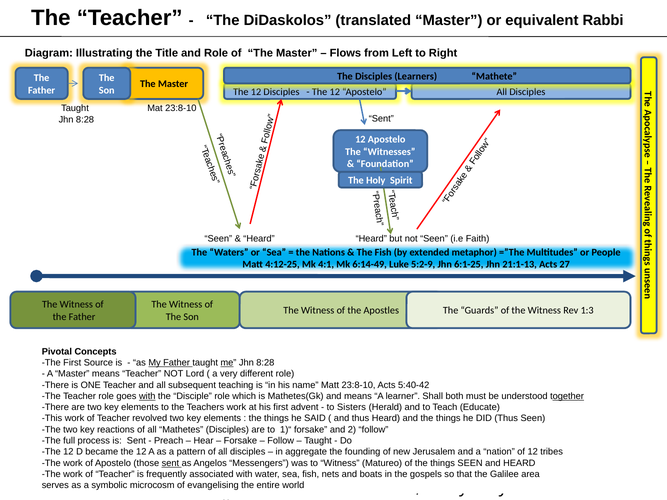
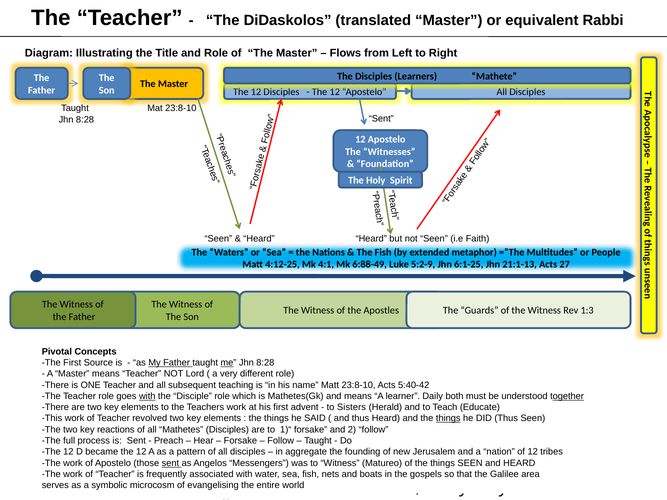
6:14-49: 6:14-49 -> 6:88-49
Shall: Shall -> Daily
things at (448, 419) underline: none -> present
